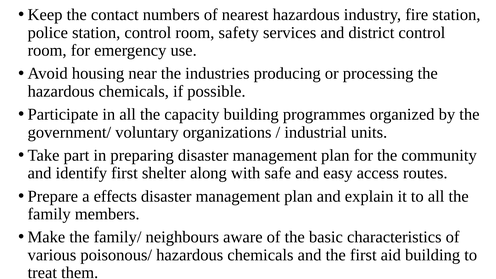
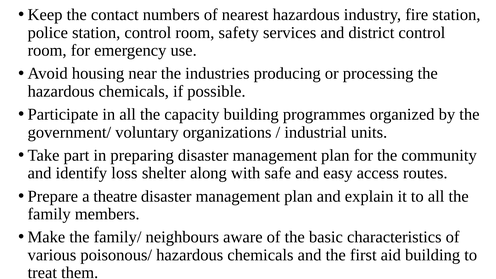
identify first: first -> loss
effects: effects -> theatre
